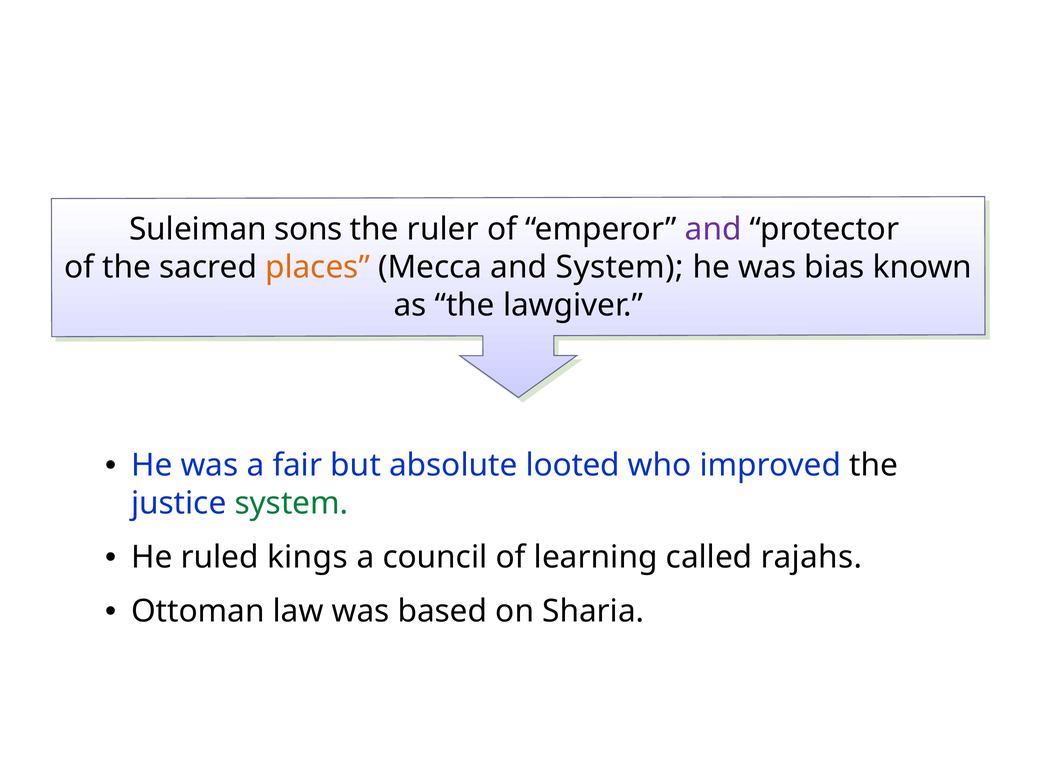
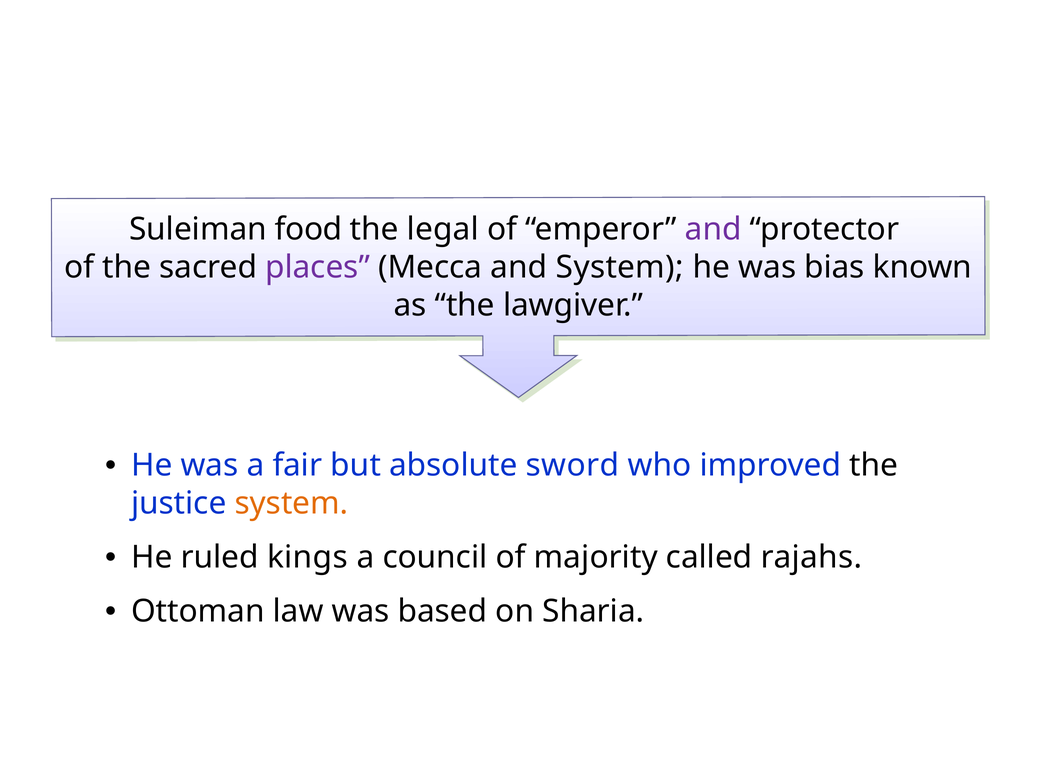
sons: sons -> food
ruler: ruler -> legal
places colour: orange -> purple
looted: looted -> sword
system at (291, 503) colour: green -> orange
learning: learning -> majority
